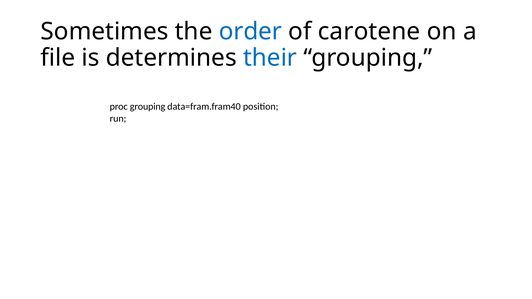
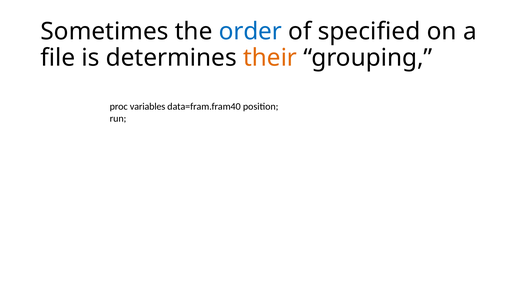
carotene: carotene -> specified
their colour: blue -> orange
proc grouping: grouping -> variables
